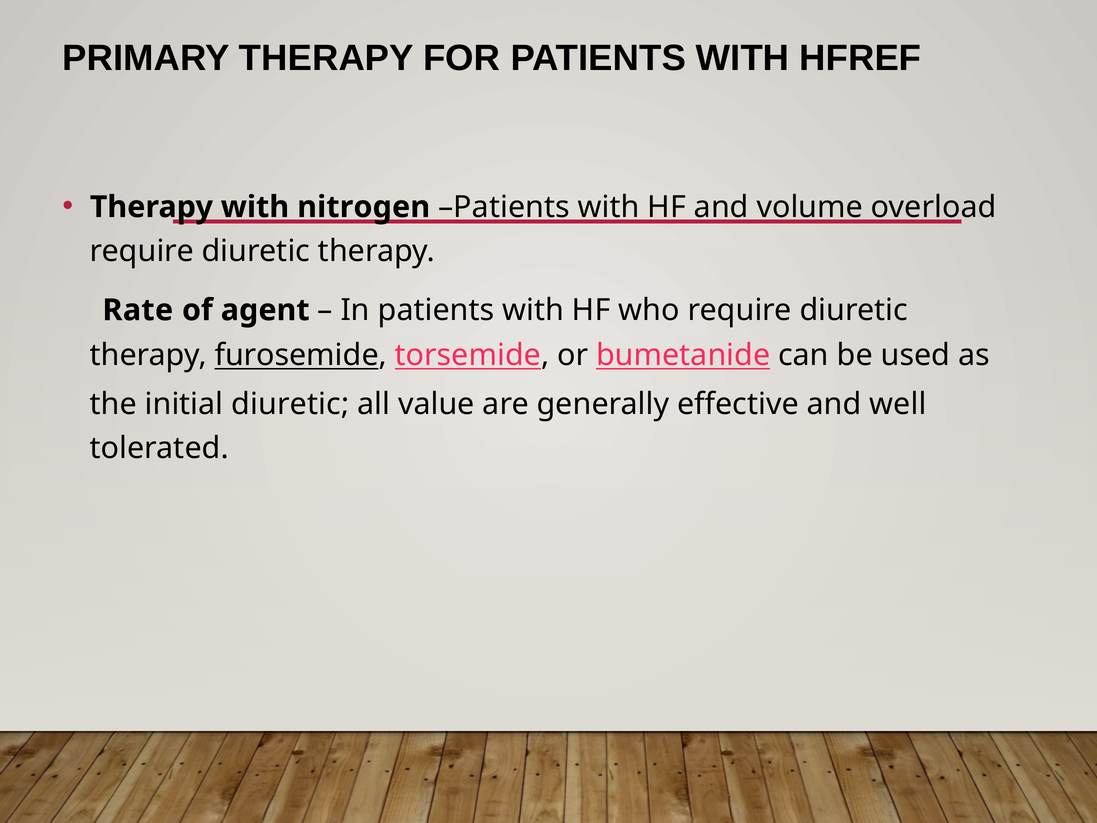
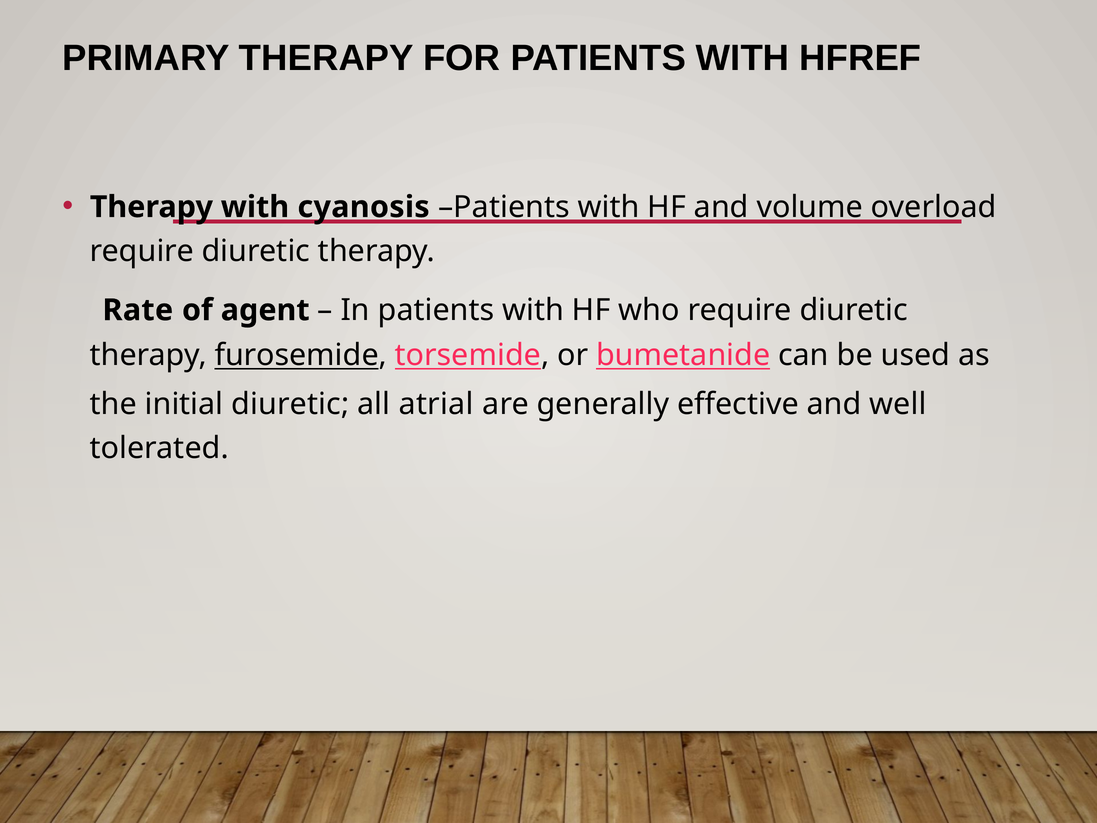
nitrogen: nitrogen -> cyanosis
value: value -> atrial
